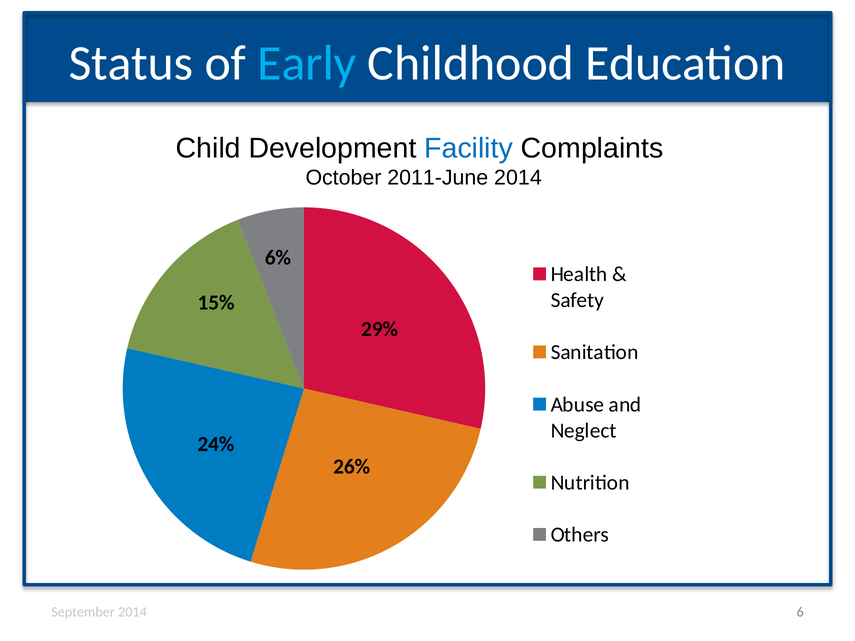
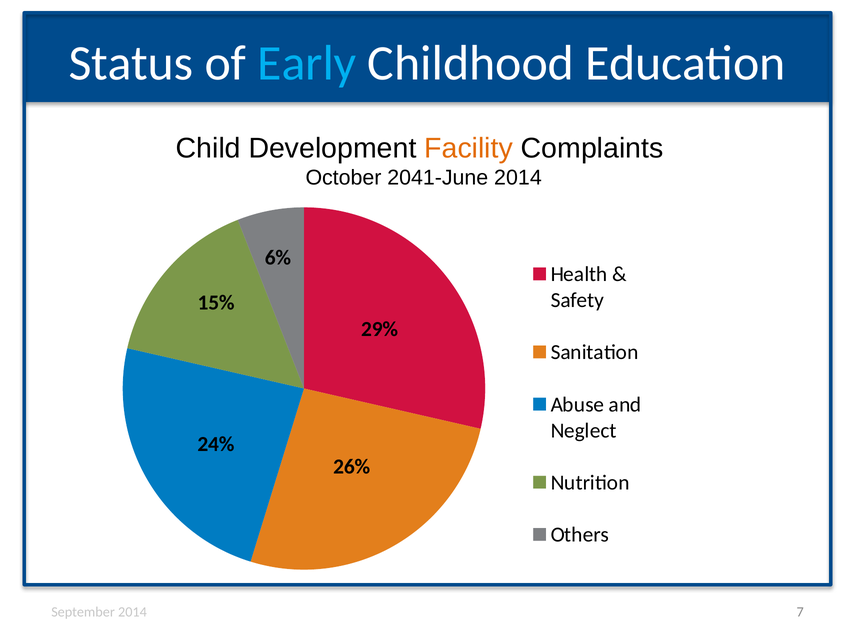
Facility colour: blue -> orange
2011-June: 2011-June -> 2041-June
6: 6 -> 7
